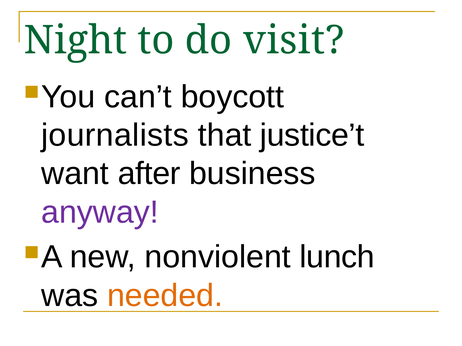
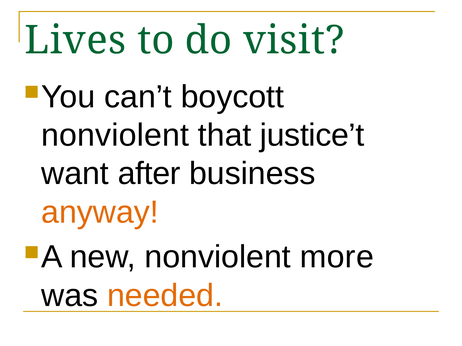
Night: Night -> Lives
journalists at (115, 135): journalists -> nonviolent
anyway colour: purple -> orange
lunch: lunch -> more
